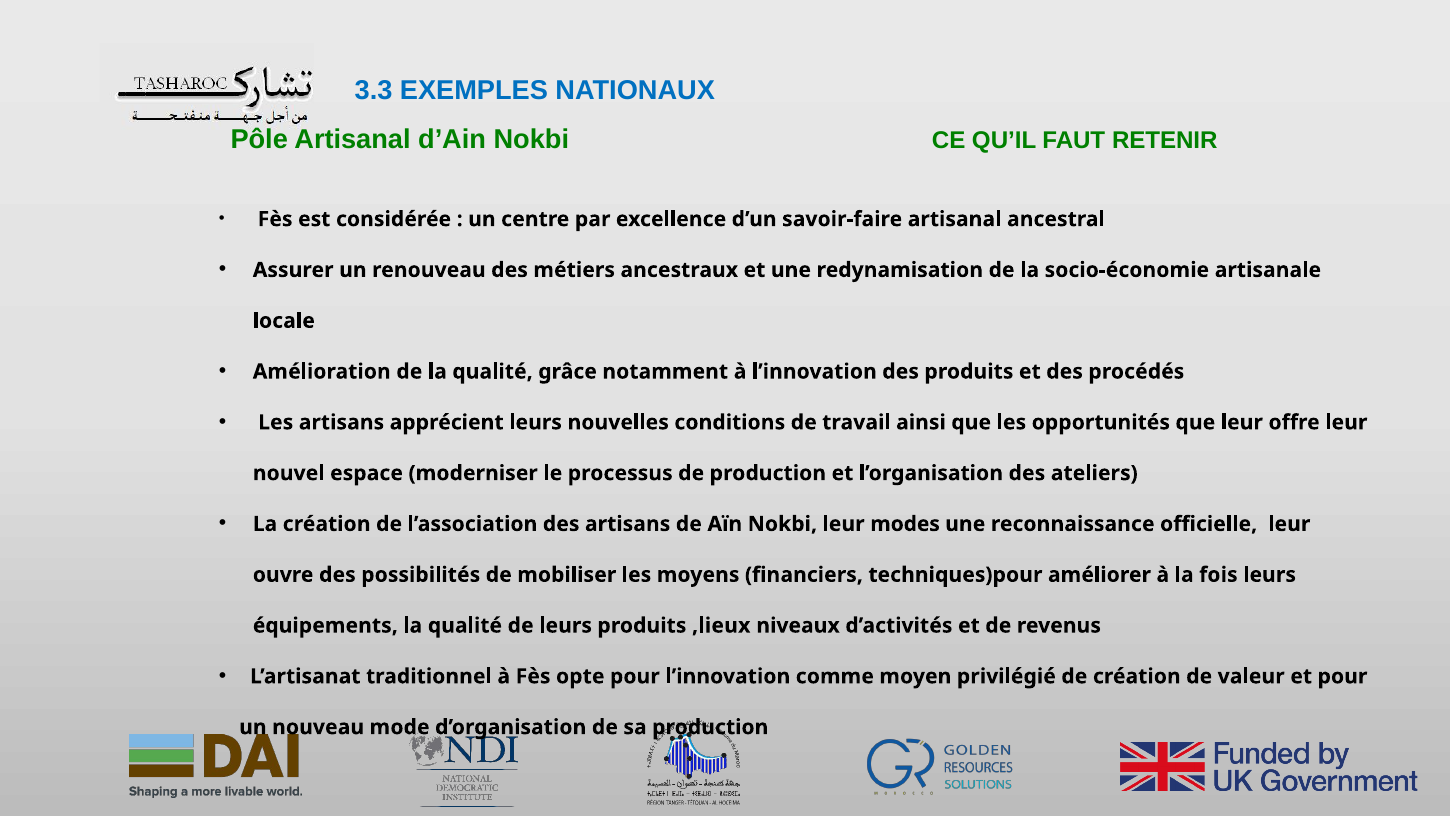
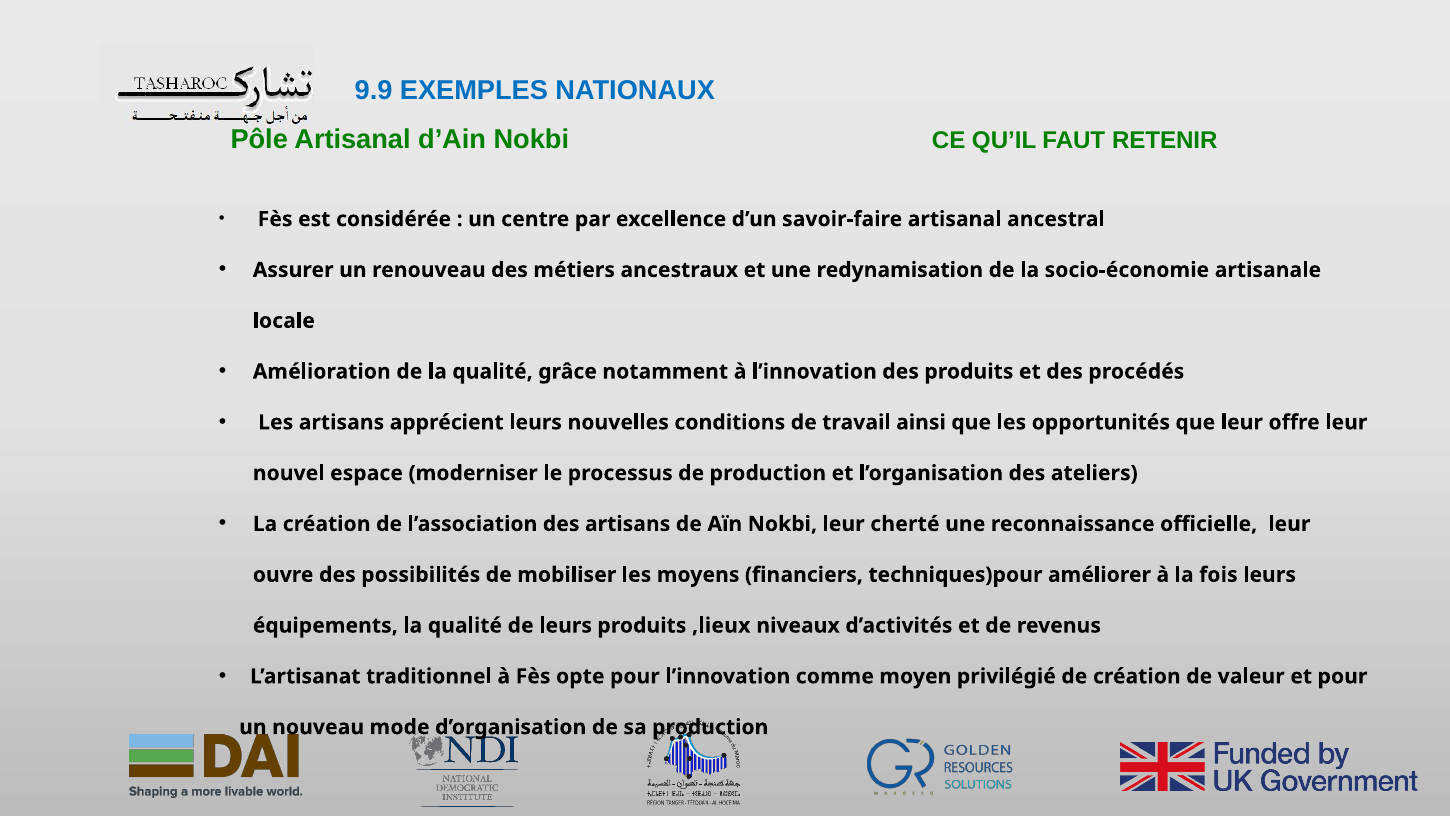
3.3: 3.3 -> 9.9
modes: modes -> cherté
